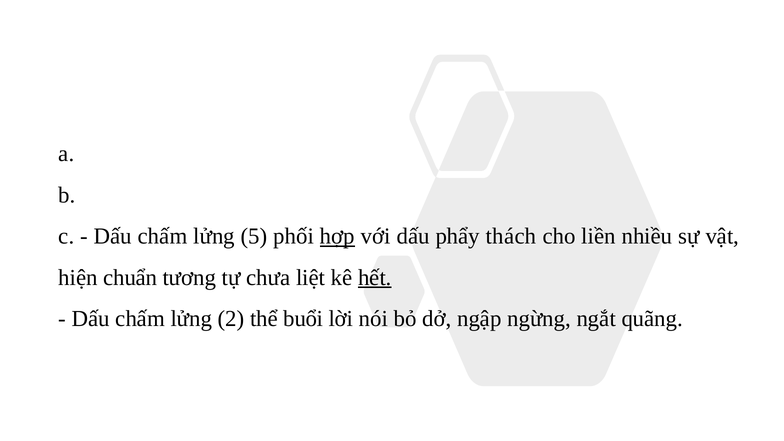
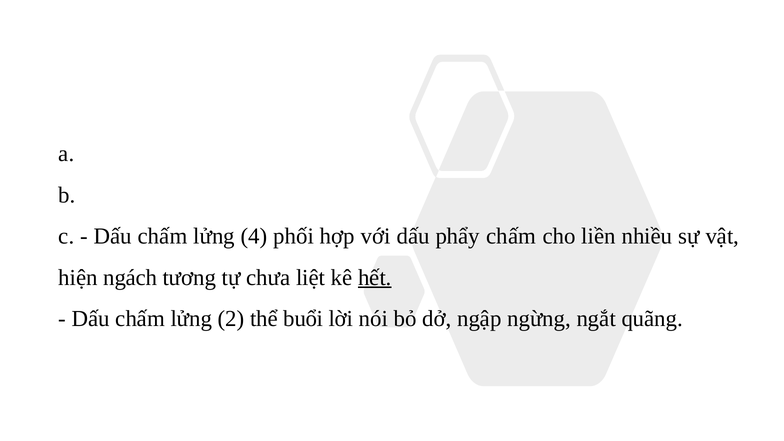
5: 5 -> 4
hợp underline: present -> none
phẩy thách: thách -> chấm
chuẩn: chuẩn -> ngách
